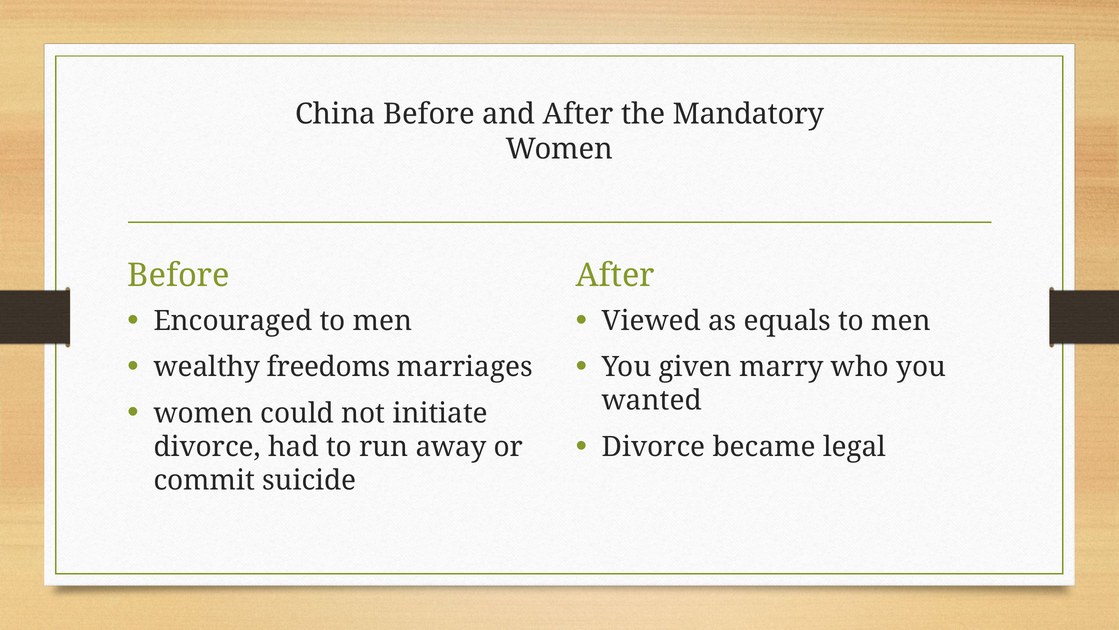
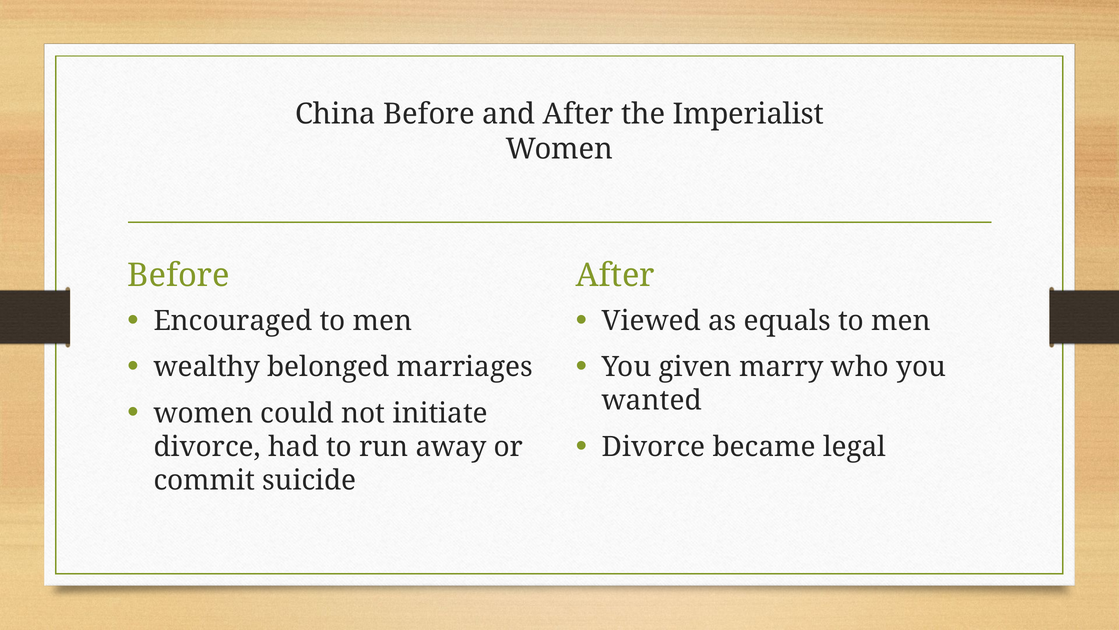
Mandatory: Mandatory -> Imperialist
freedoms: freedoms -> belonged
